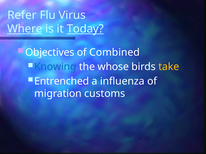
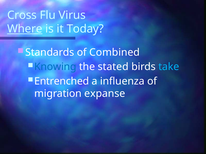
Refer: Refer -> Cross
Today underline: present -> none
Objectives: Objectives -> Standards
whose: whose -> stated
take colour: yellow -> light blue
customs: customs -> expanse
